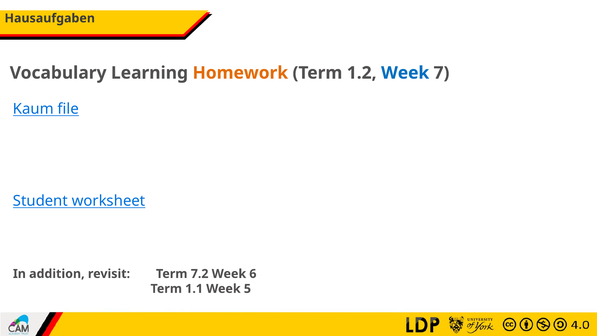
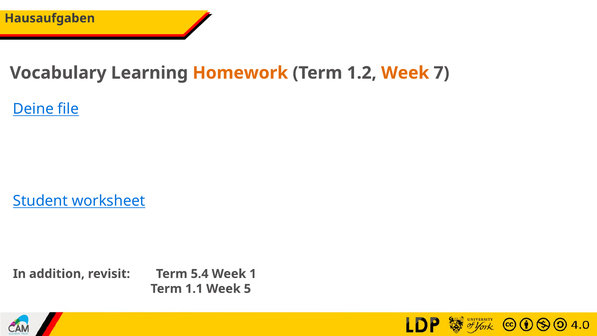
Week at (405, 73) colour: blue -> orange
Kaum: Kaum -> Deine
7.2: 7.2 -> 5.4
6: 6 -> 1
